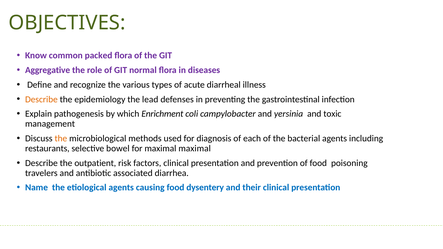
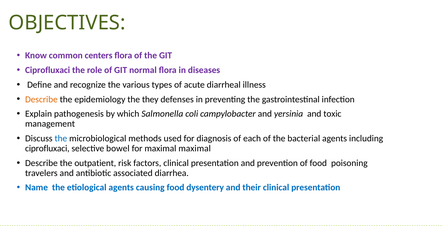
packed: packed -> centers
Aggregative at (48, 70): Aggregative -> Ciprofluxaci
lead: lead -> they
Enrichment: Enrichment -> Salmonella
the at (61, 139) colour: orange -> blue
restaurants at (47, 149): restaurants -> ciprofluxaci
